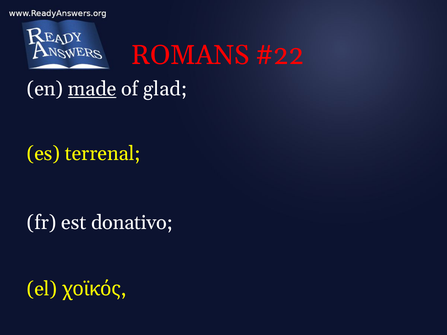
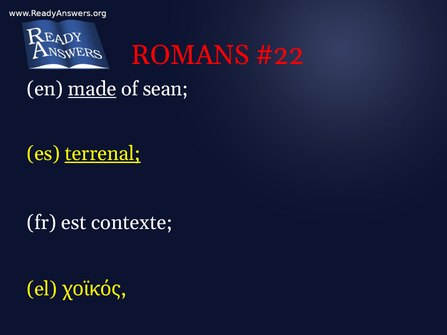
glad: glad -> sean
terrenal underline: none -> present
donativo: donativo -> contexte
